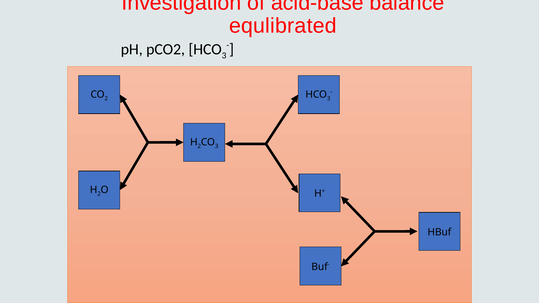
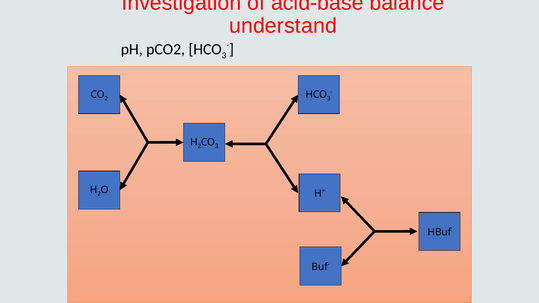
equlibrated: equlibrated -> understand
